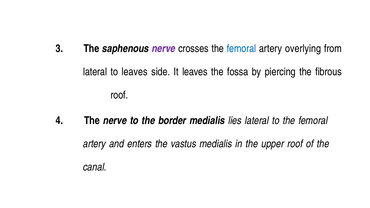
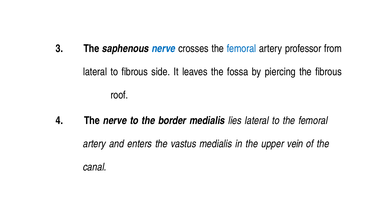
nerve at (164, 48) colour: purple -> blue
overlying: overlying -> professor
to leaves: leaves -> fibrous
upper roof: roof -> vein
